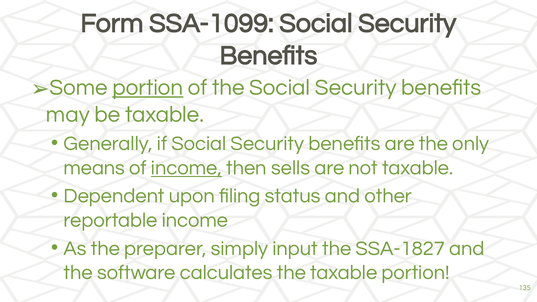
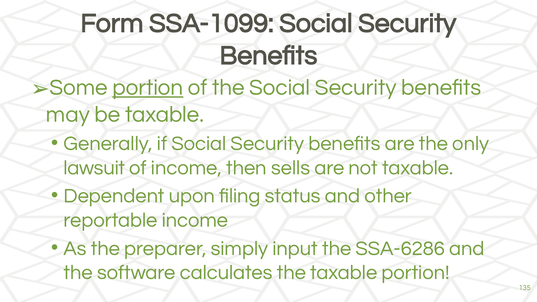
means: means -> lawsuit
income at (186, 168) underline: present -> none
SSA-1827: SSA-1827 -> SSA-6286
